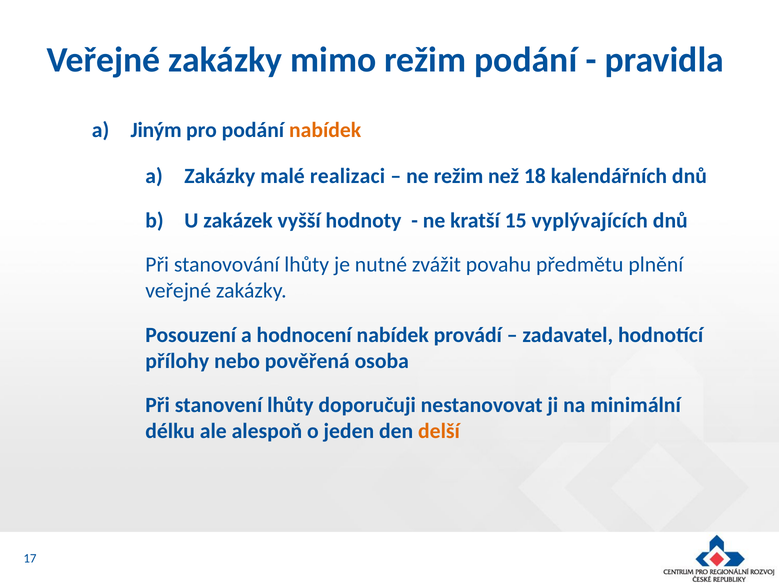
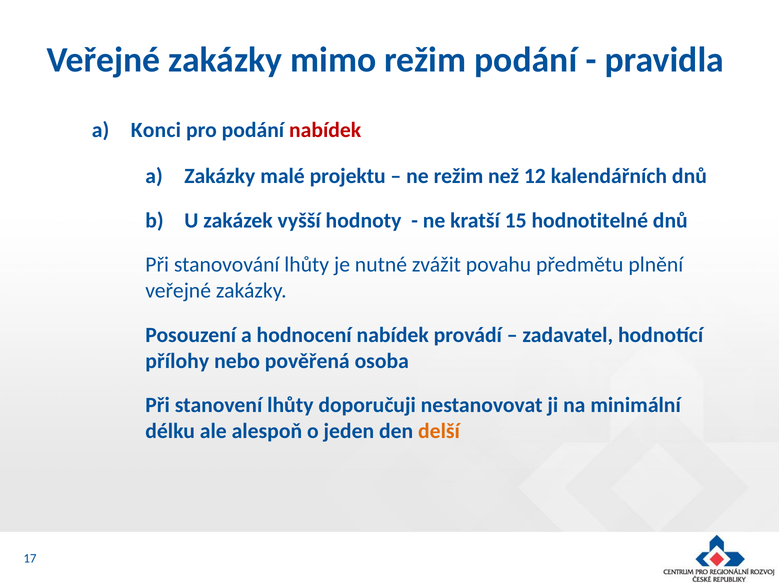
Jiným: Jiným -> Konci
nabídek at (325, 130) colour: orange -> red
realizaci: realizaci -> projektu
18: 18 -> 12
vyplývajících: vyplývajících -> hodnotitelné
